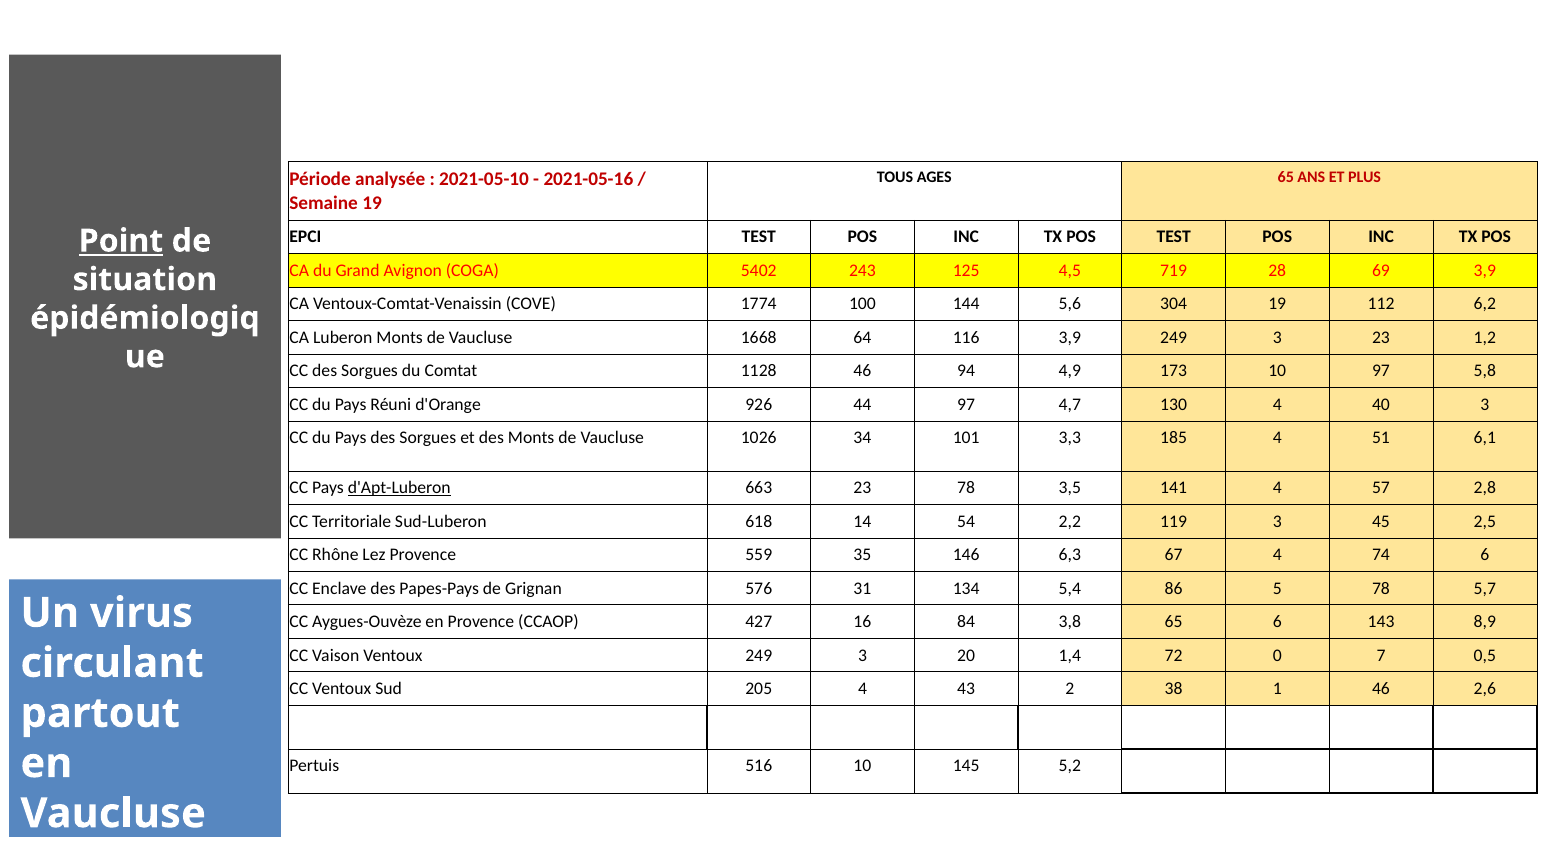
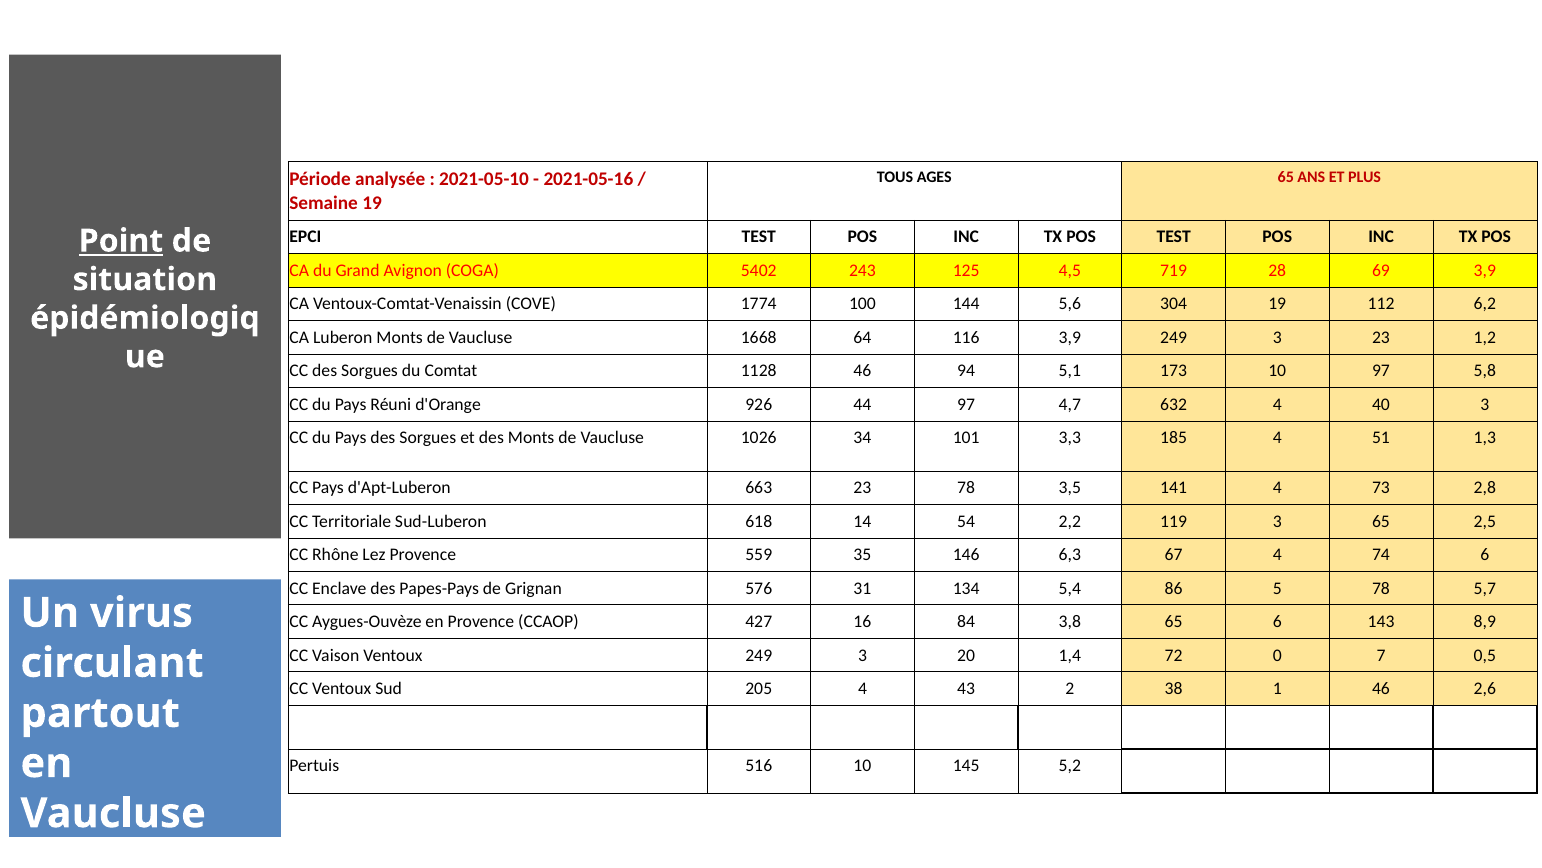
4,9: 4,9 -> 5,1
130: 130 -> 632
6,1: 6,1 -> 1,3
d'Apt-Luberon underline: present -> none
57: 57 -> 73
3 45: 45 -> 65
